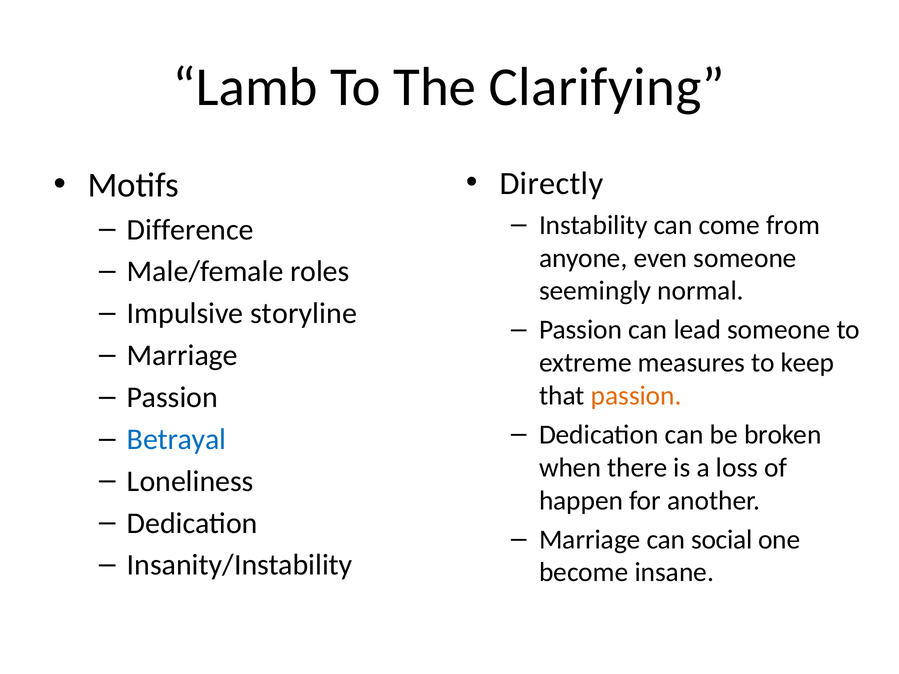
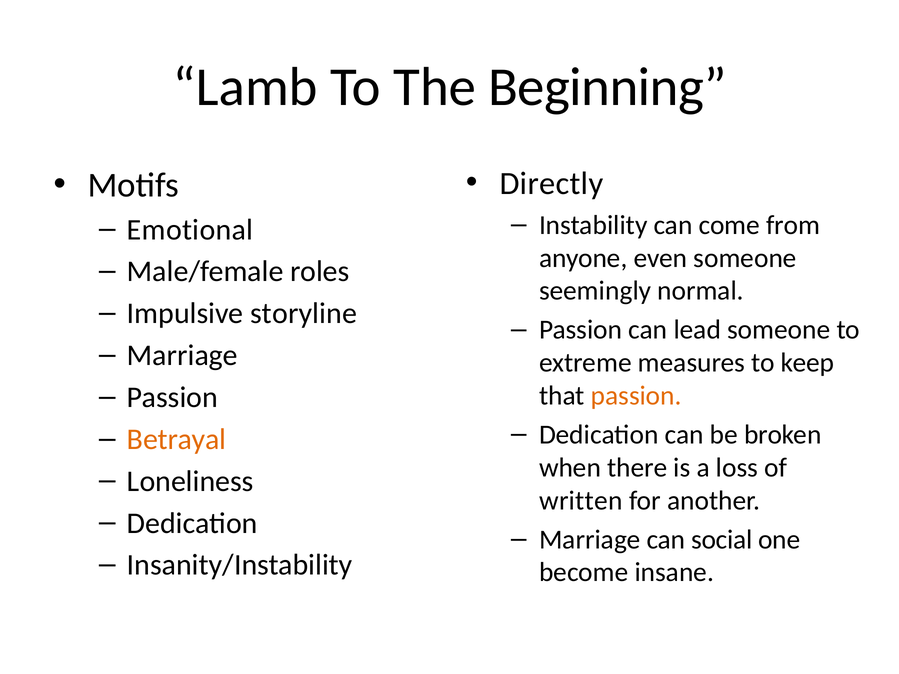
Clarifying: Clarifying -> Beginning
Difference: Difference -> Emotional
Betrayal colour: blue -> orange
happen: happen -> written
